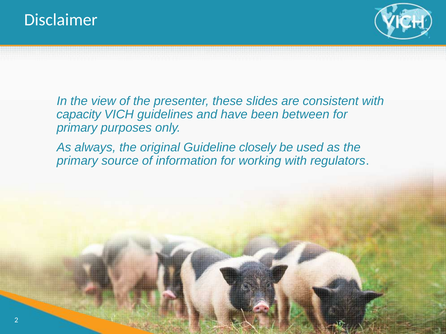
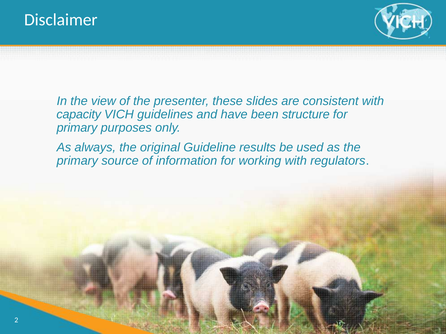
between: between -> structure
closely: closely -> results
